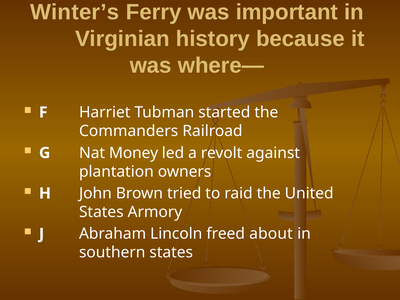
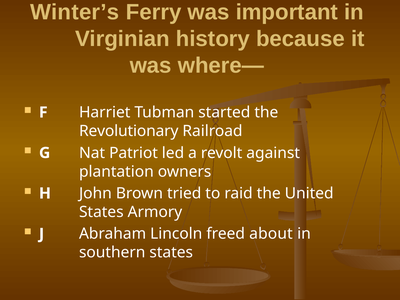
Commanders: Commanders -> Revolutionary
Money: Money -> Patriot
